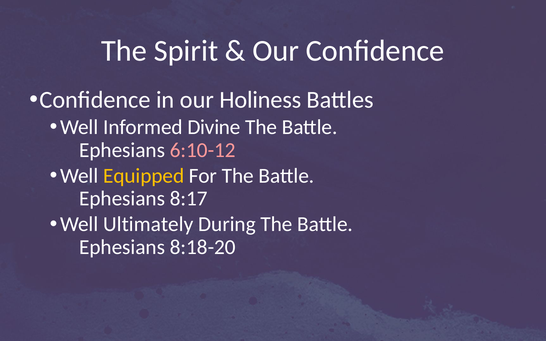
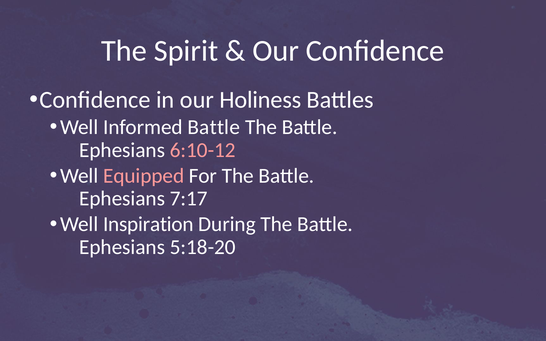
Informed Divine: Divine -> Battle
Equipped colour: yellow -> pink
8:17: 8:17 -> 7:17
Ultimately: Ultimately -> Inspiration
8:18-20: 8:18-20 -> 5:18-20
